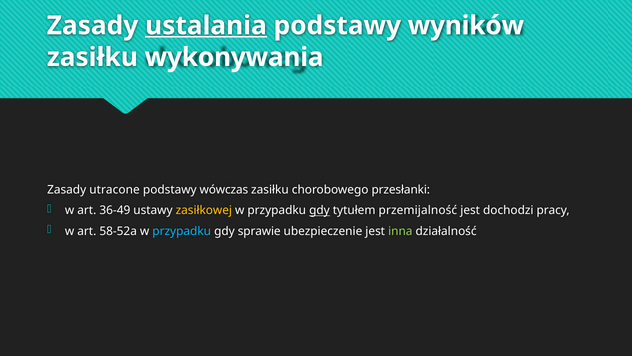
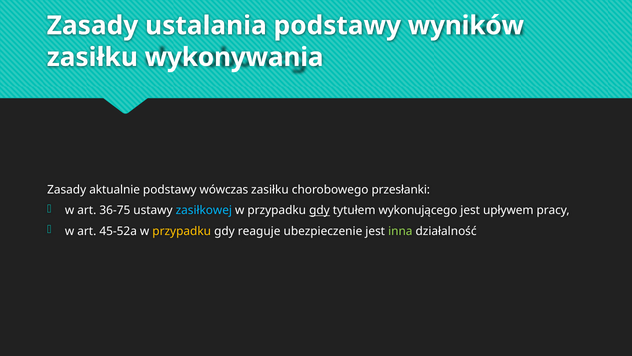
ustalania underline: present -> none
utracone: utracone -> aktualnie
36-49: 36-49 -> 36-75
zasiłkowej colour: yellow -> light blue
przemijalność: przemijalność -> wykonującego
dochodzi: dochodzi -> upływem
58-52a: 58-52a -> 45-52a
przypadku at (182, 231) colour: light blue -> yellow
sprawie: sprawie -> reaguje
